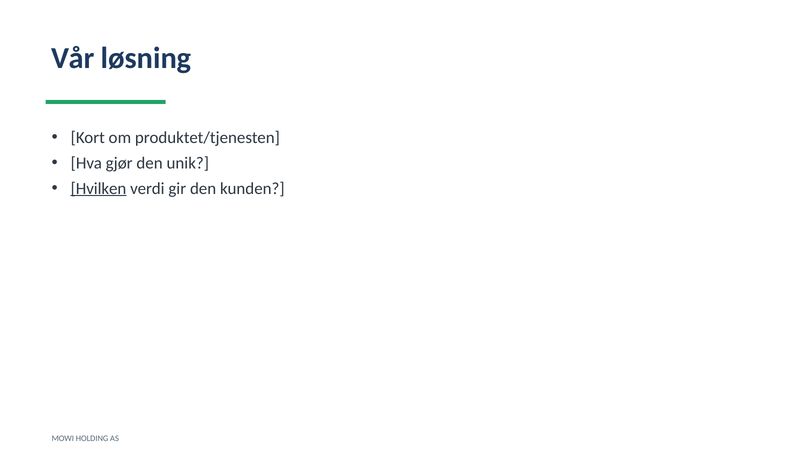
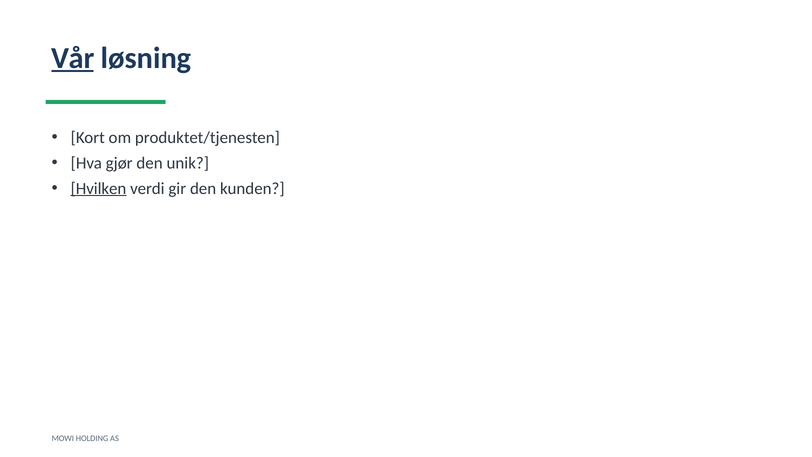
Vår underline: none -> present
